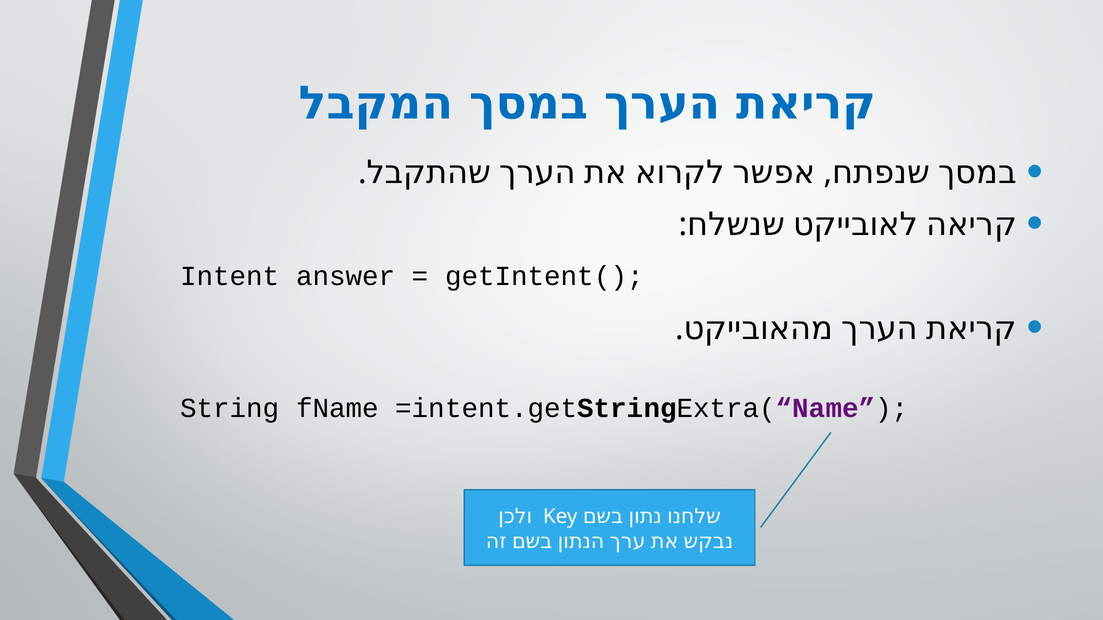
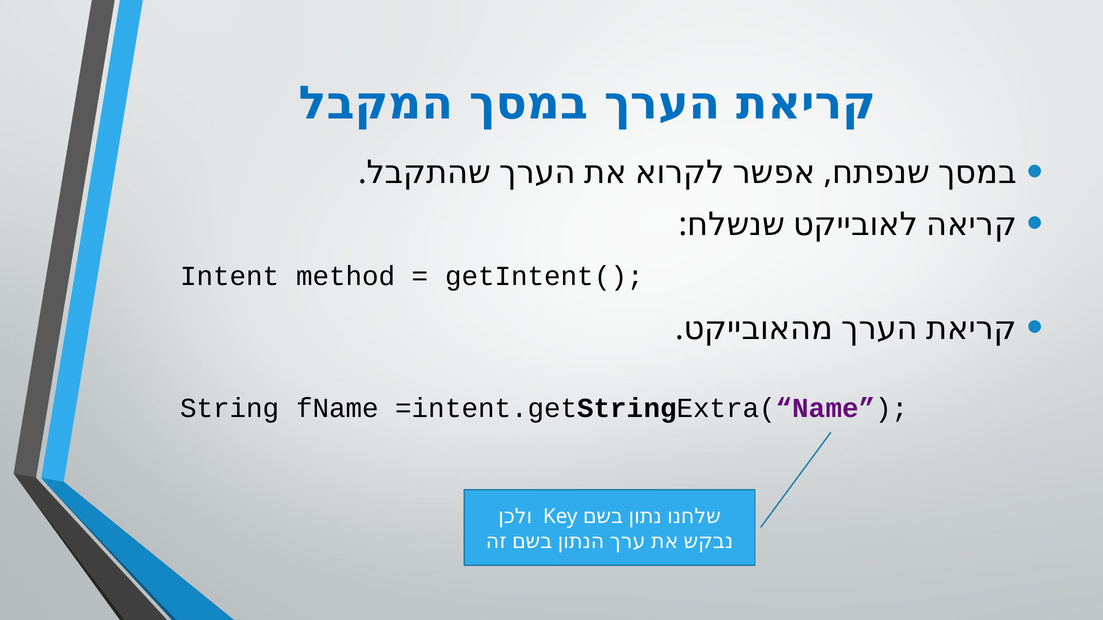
answer: answer -> method
